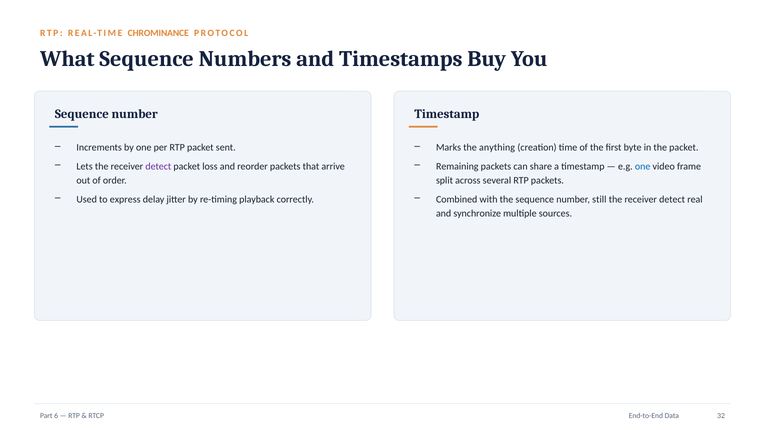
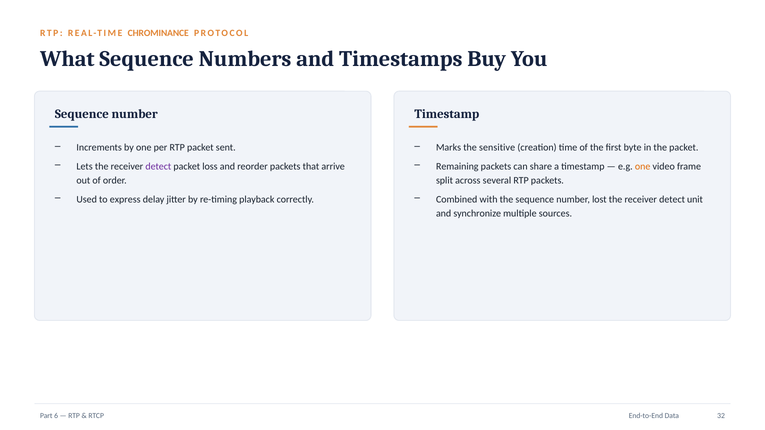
anything: anything -> sensitive
one at (643, 166) colour: blue -> orange
still: still -> lost
real: real -> unit
